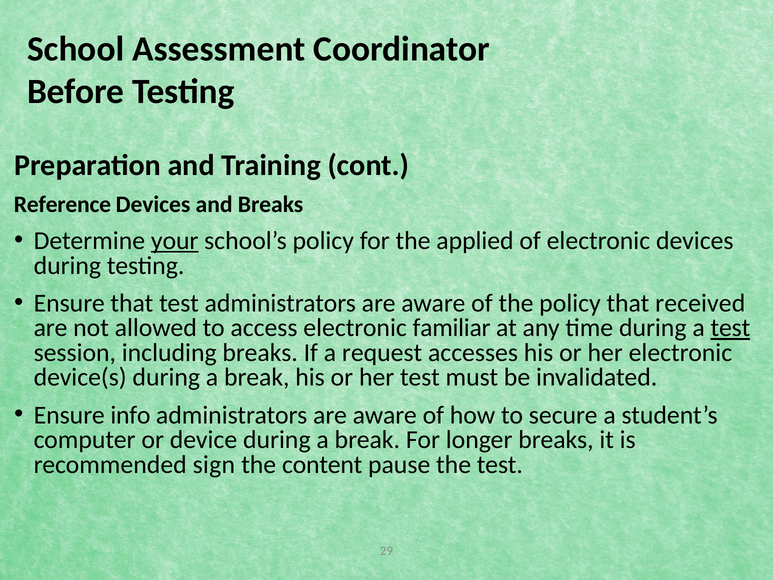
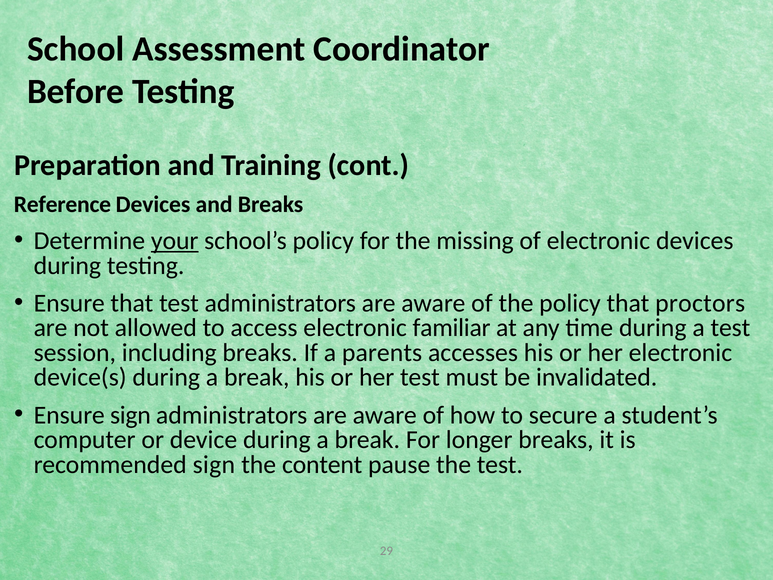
applied: applied -> missing
received: received -> proctors
test at (730, 328) underline: present -> none
request: request -> parents
Ensure info: info -> sign
